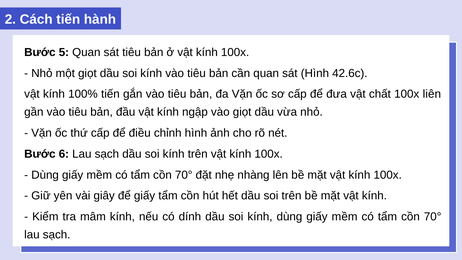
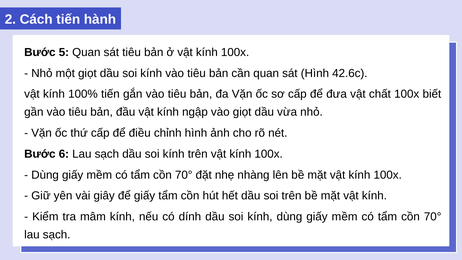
liên: liên -> biết
